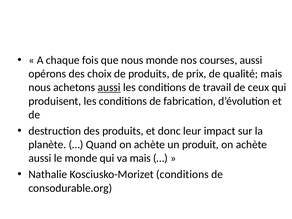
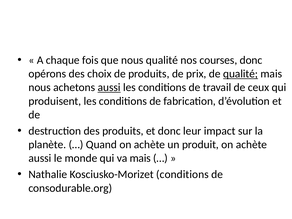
nous monde: monde -> qualité
courses aussi: aussi -> donc
qualité at (241, 74) underline: none -> present
